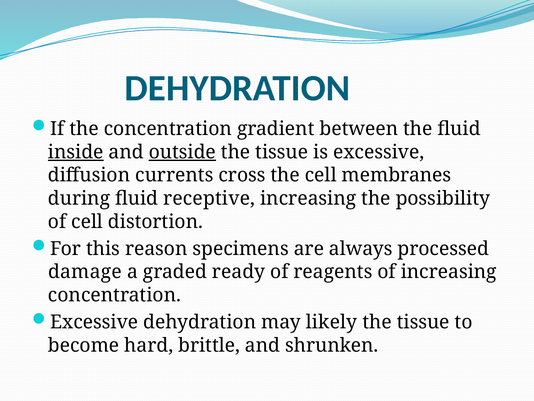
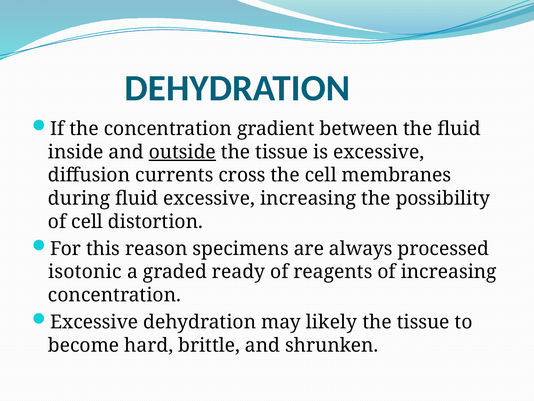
inside underline: present -> none
fluid receptive: receptive -> excessive
damage: damage -> isotonic
